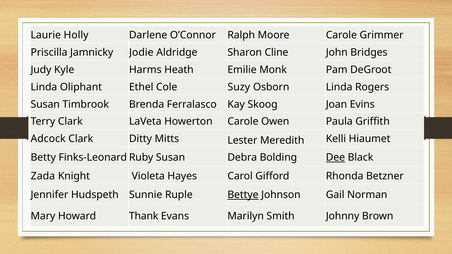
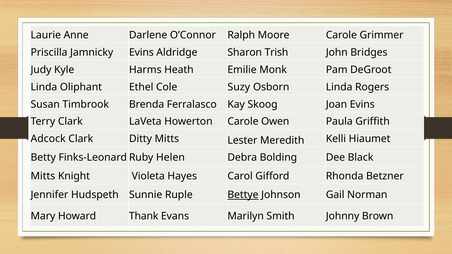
Holly: Holly -> Anne
Jamnicky Jodie: Jodie -> Evins
Cline: Cline -> Trish
Susan at (171, 158): Susan -> Helen
Dee underline: present -> none
Zada at (43, 176): Zada -> Mitts
